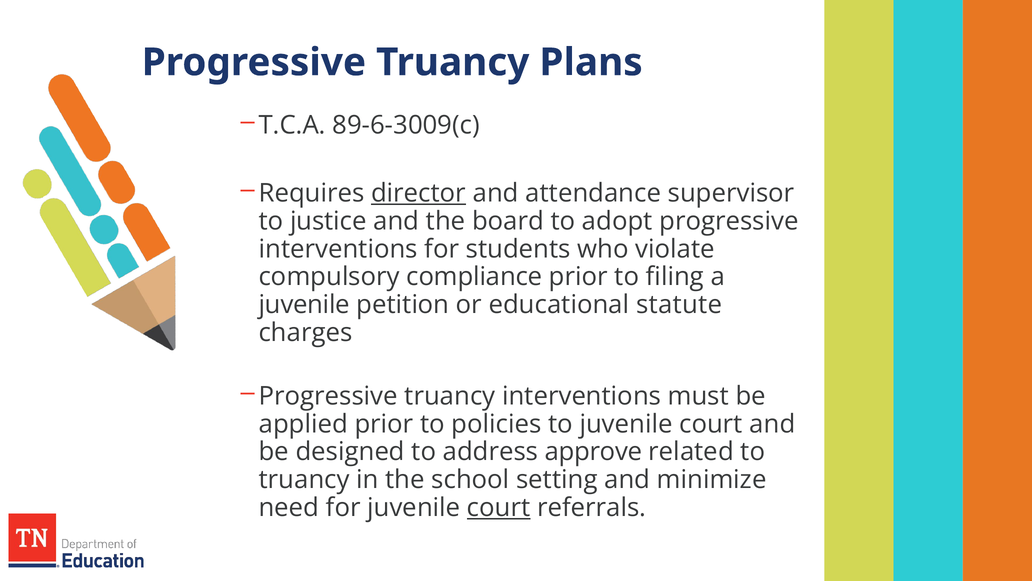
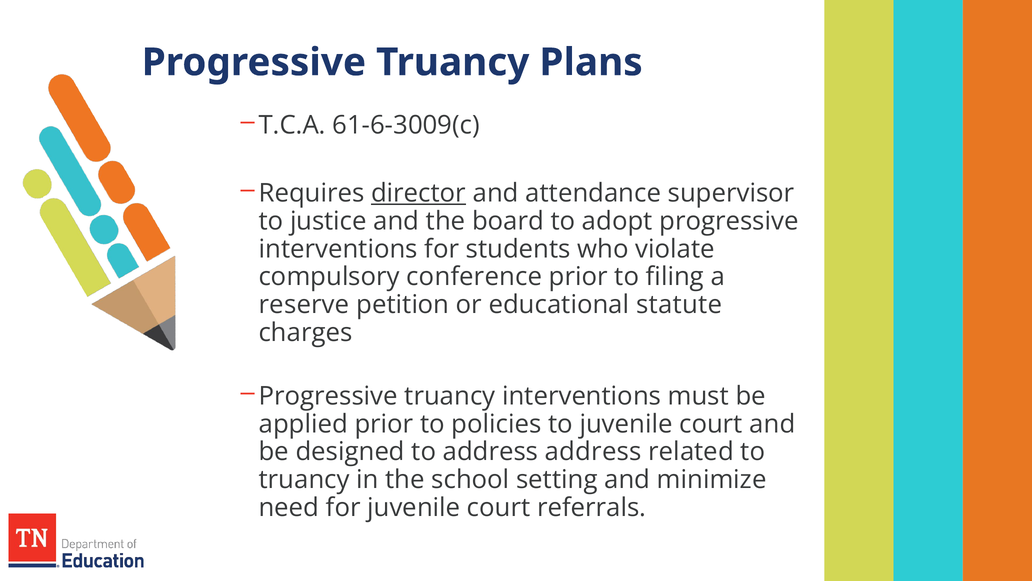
89-6-3009(c: 89-6-3009(c -> 61-6-3009(c
compliance: compliance -> conference
juvenile at (304, 305): juvenile -> reserve
address approve: approve -> address
court at (499, 507) underline: present -> none
